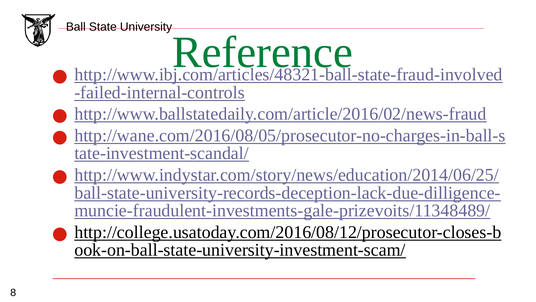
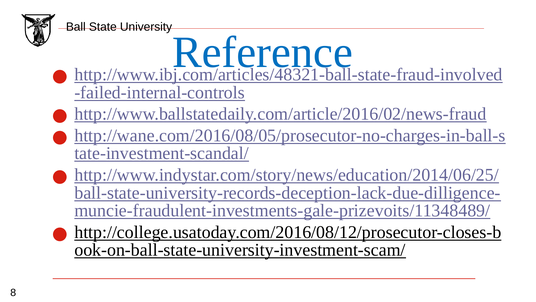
Reference colour: green -> blue
